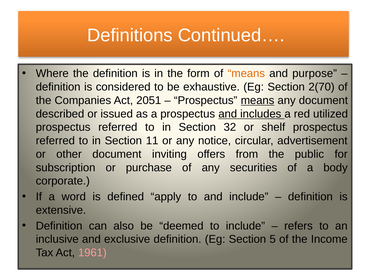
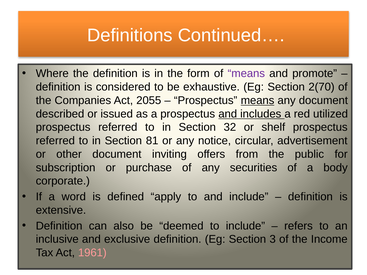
means at (246, 74) colour: orange -> purple
purpose: purpose -> promote
2051: 2051 -> 2055
11: 11 -> 81
5: 5 -> 3
